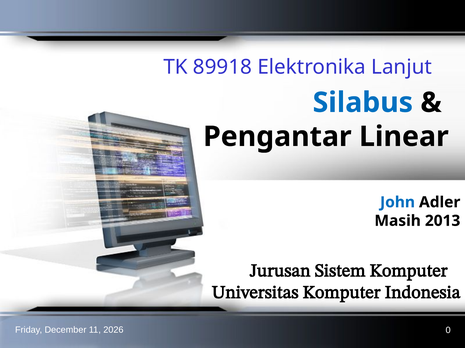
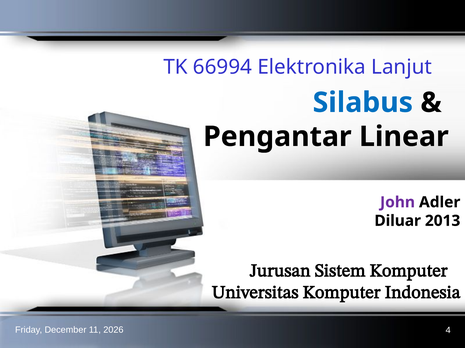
89918: 89918 -> 66994
John colour: blue -> purple
Masih: Masih -> Diluar
0: 0 -> 4
